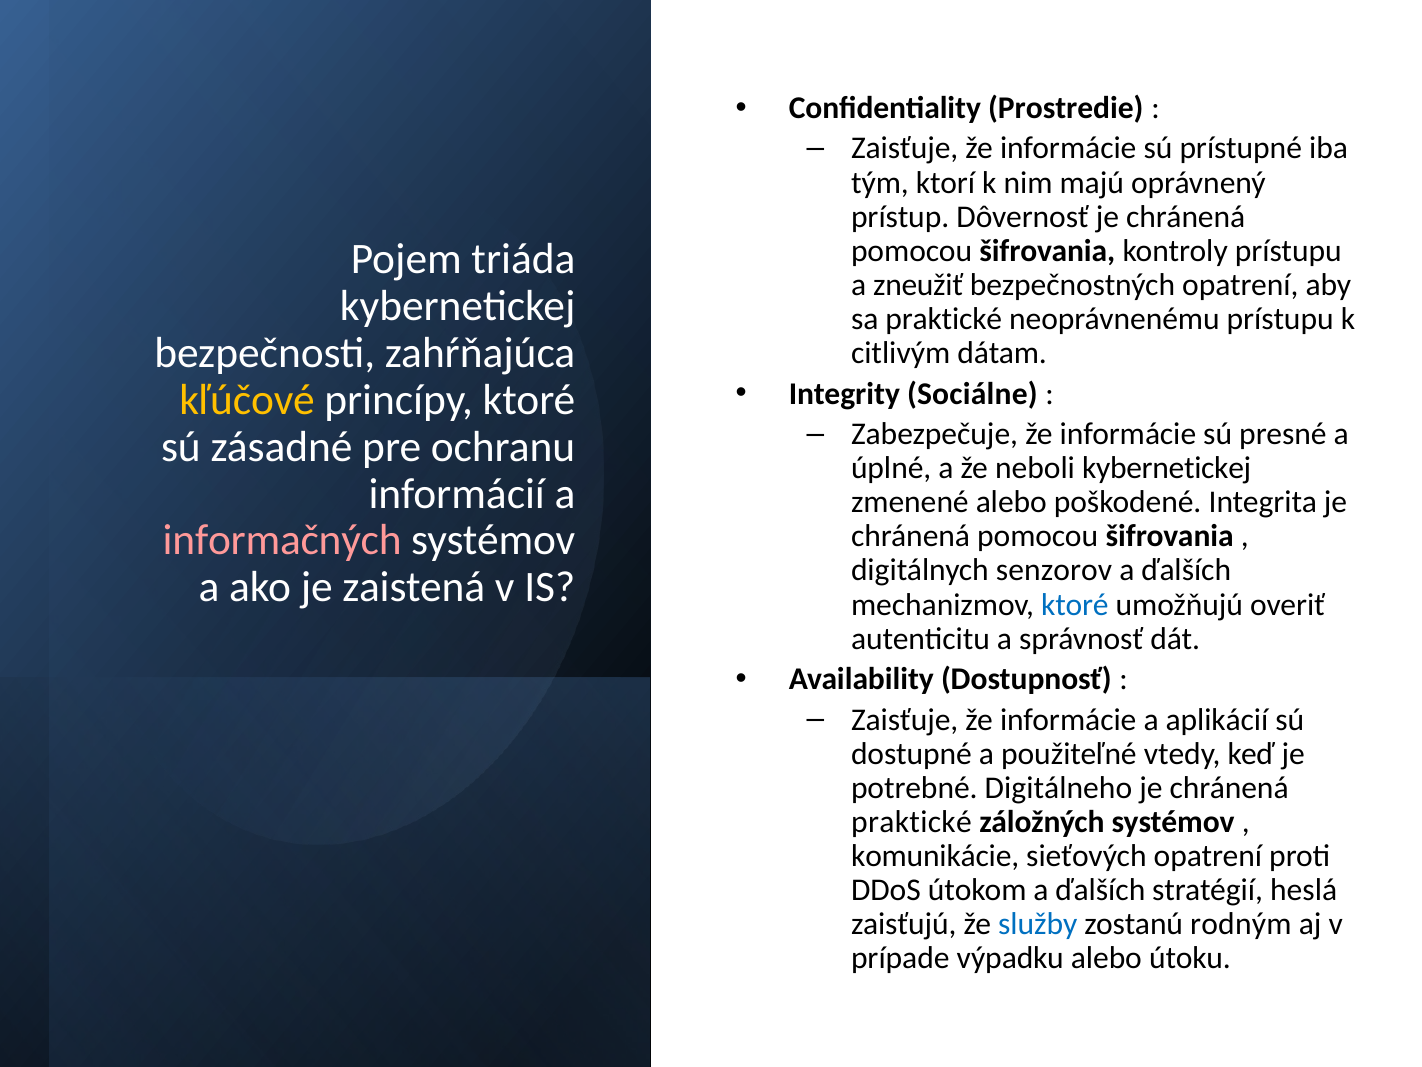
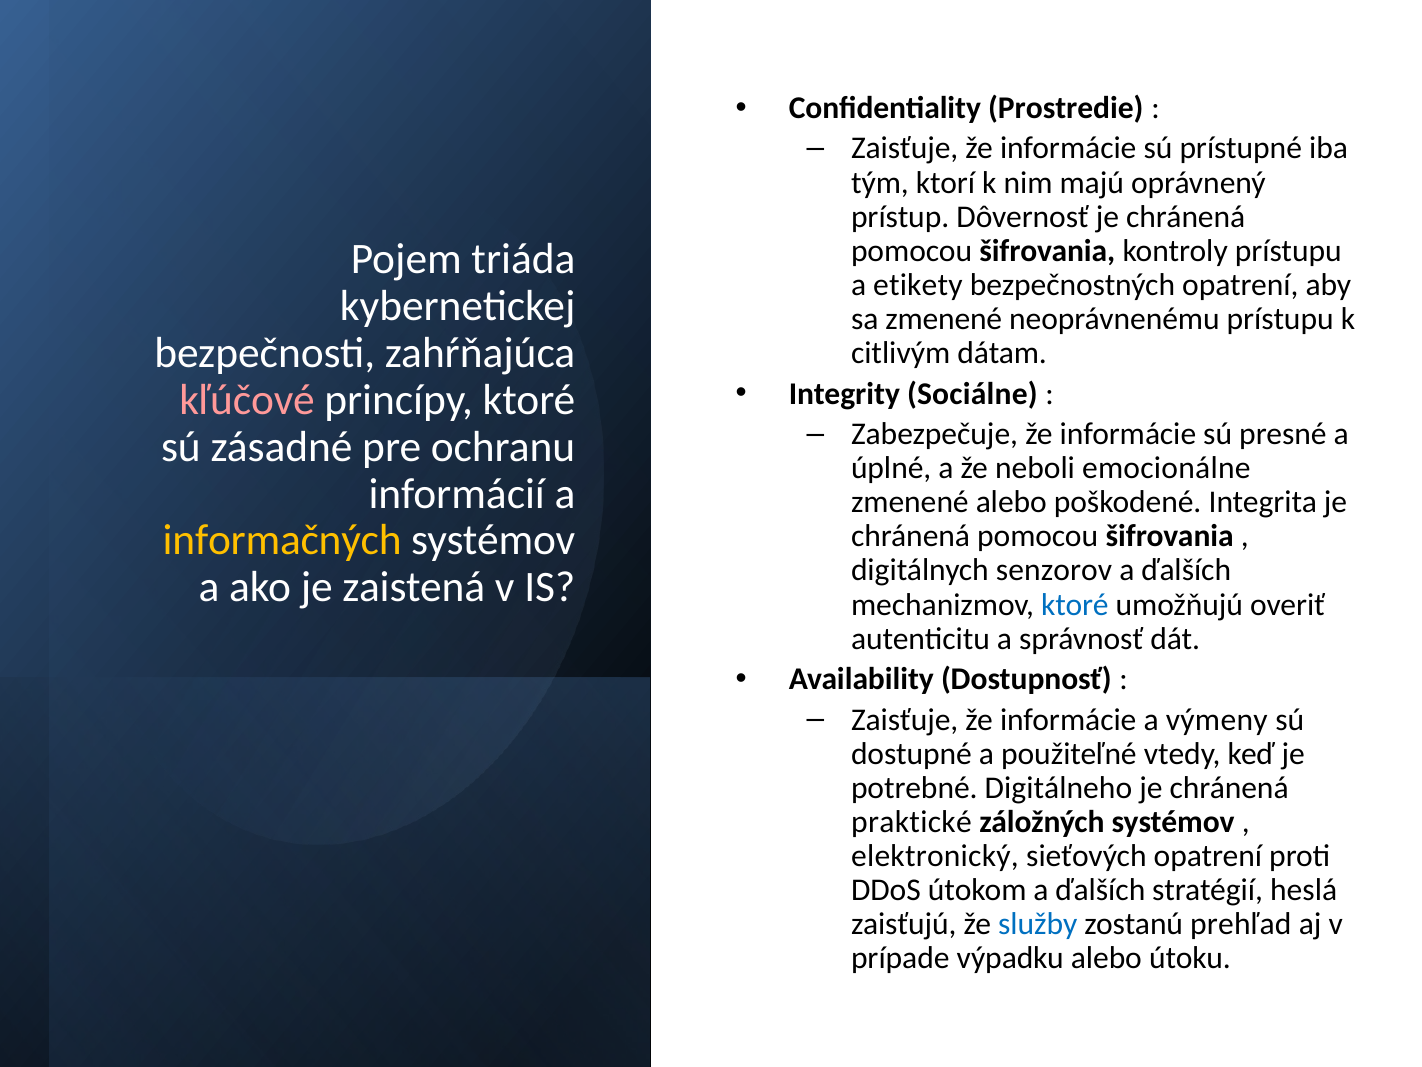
zneužiť: zneužiť -> etikety
sa praktické: praktické -> zmenené
kľúčové colour: yellow -> pink
neboli kybernetickej: kybernetickej -> emocionálne
informačných colour: pink -> yellow
aplikácií: aplikácií -> výmeny
komunikácie: komunikácie -> elektronický
rodným: rodným -> prehľad
